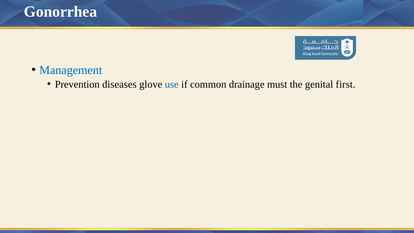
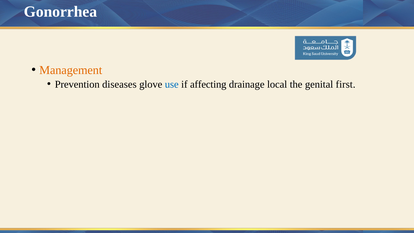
Management colour: blue -> orange
common: common -> affecting
must: must -> local
